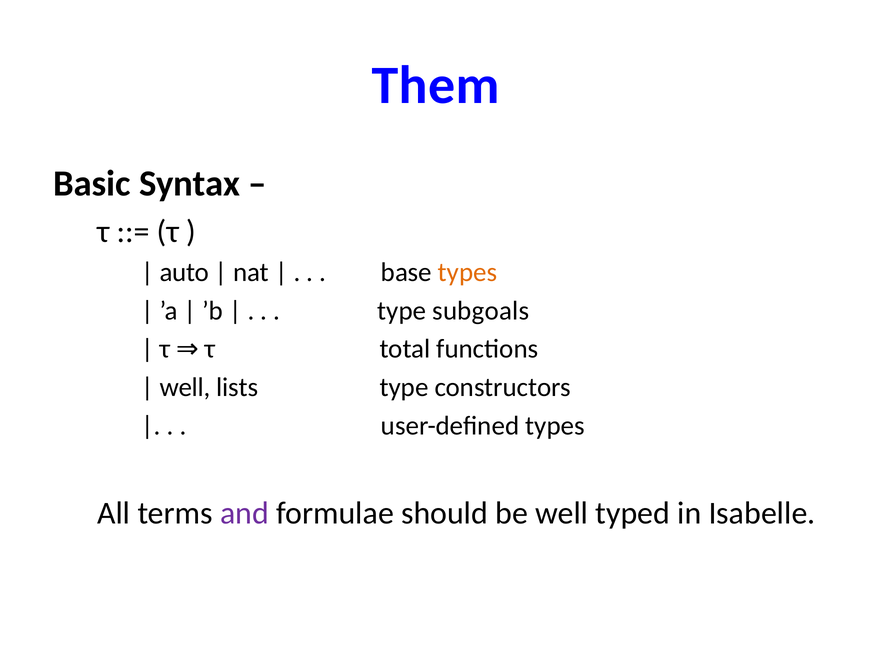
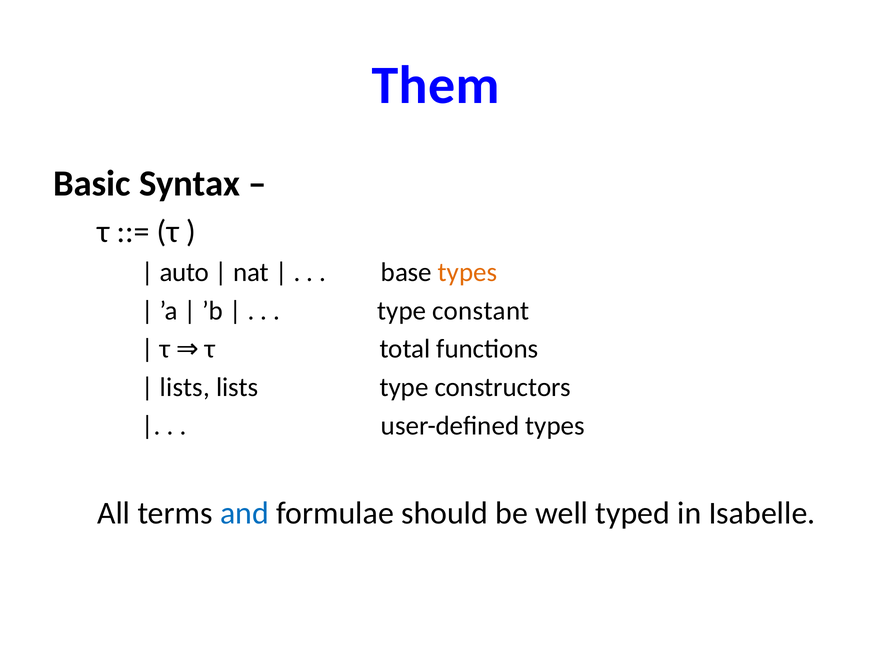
subgoals: subgoals -> constant
well at (185, 387): well -> lists
and colour: purple -> blue
